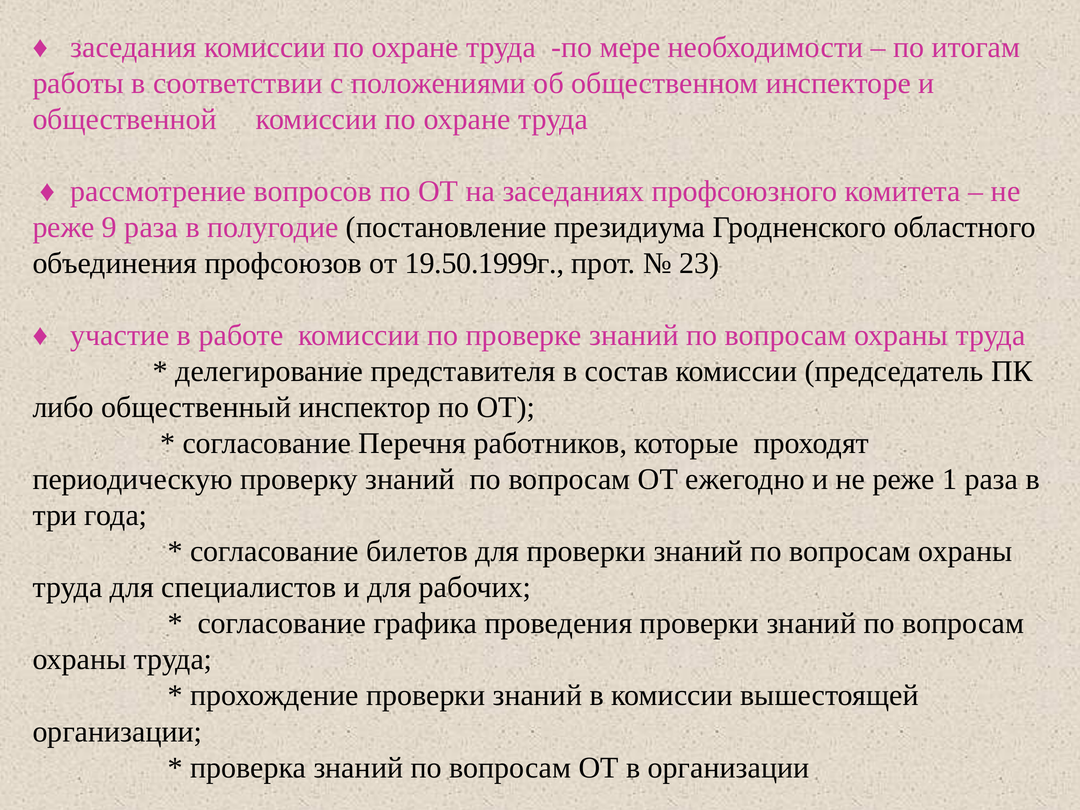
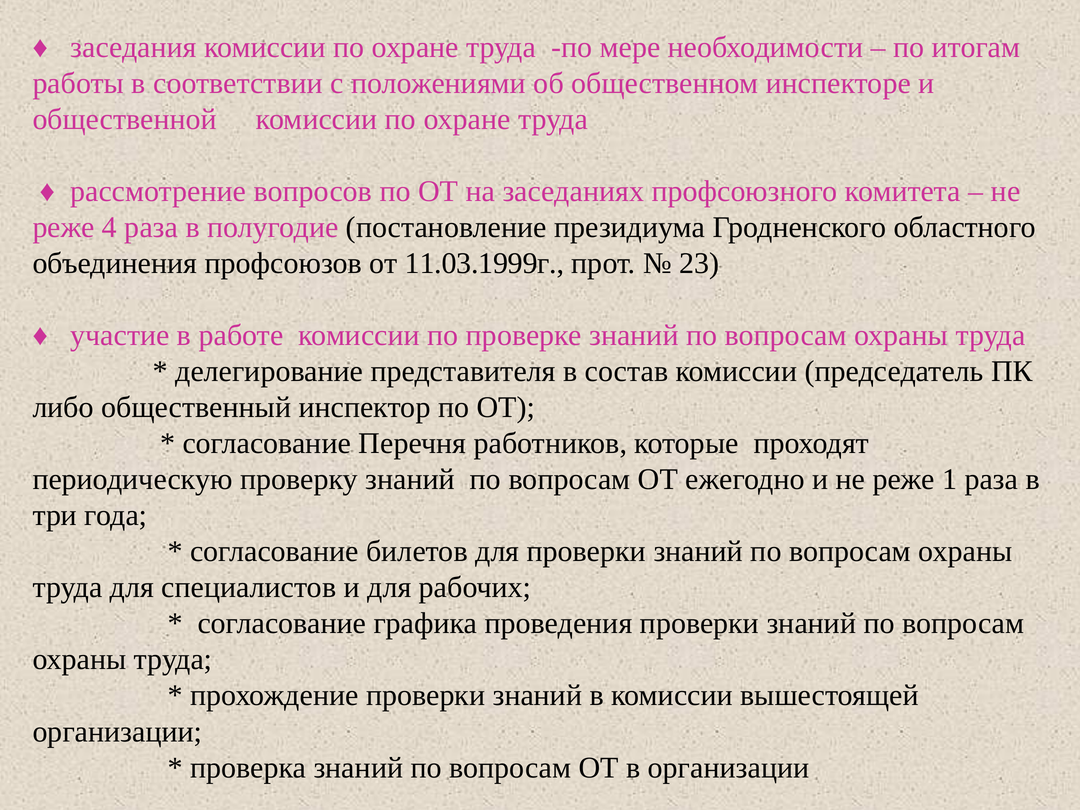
9: 9 -> 4
19.50.1999г: 19.50.1999г -> 11.03.1999г
